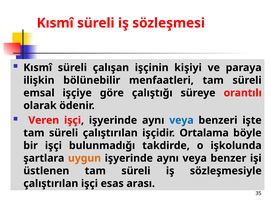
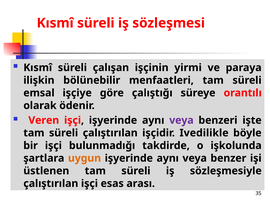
kişiyi: kişiyi -> yirmi
veya at (181, 120) colour: blue -> purple
Ortalama: Ortalama -> Ivedilikle
